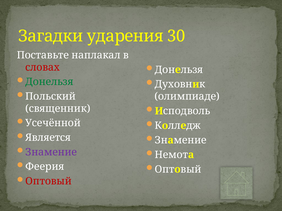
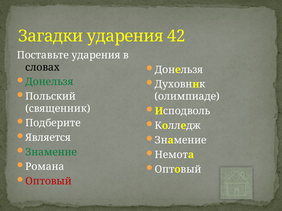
30: 30 -> 42
Поставьте наплакал: наплакал -> ударения
словах colour: red -> black
Усечённой: Усечённой -> Подберите
Знамение at (51, 152) colour: purple -> green
Феерия: Феерия -> Романа
